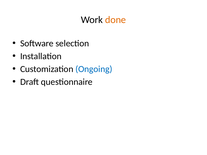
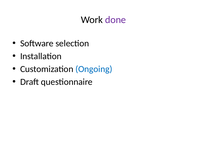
done colour: orange -> purple
